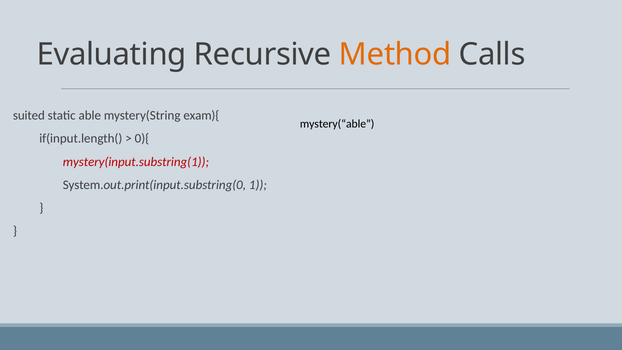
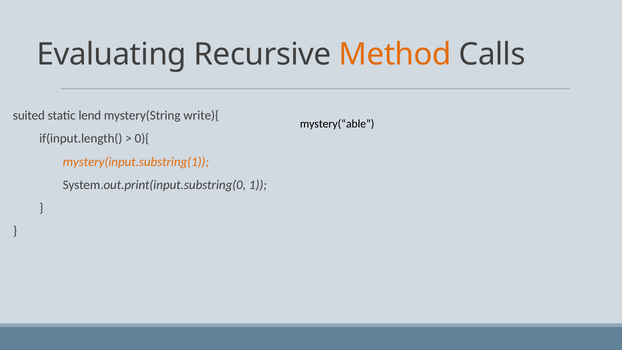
able: able -> lend
exam){: exam){ -> write){
mystery(input.substring(1 colour: red -> orange
